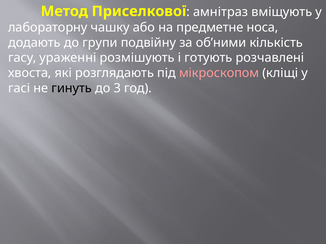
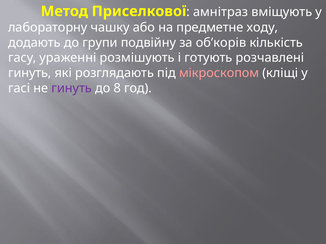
носа: носа -> ходу
об’ними: об’ними -> об’корів
хвоста at (30, 73): хвоста -> гинуть
гинуть at (72, 88) colour: black -> purple
3: 3 -> 8
